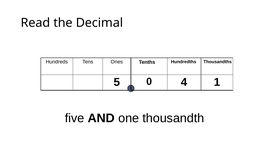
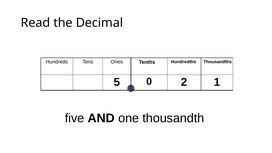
4: 4 -> 2
